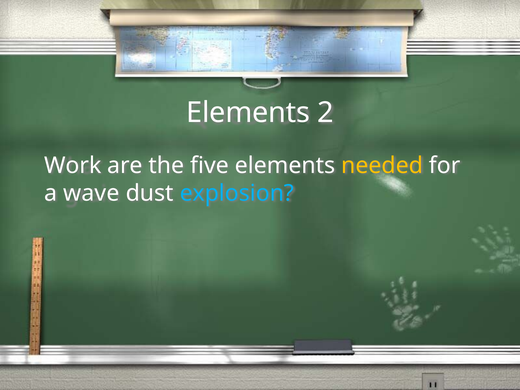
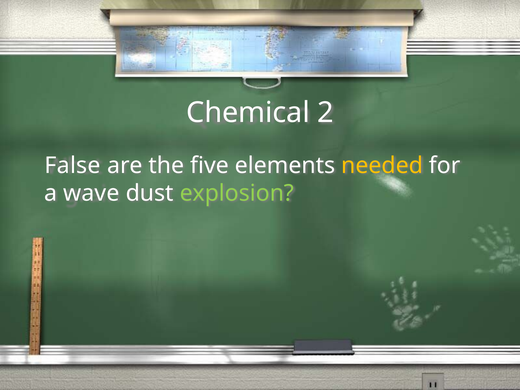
Elements at (248, 113): Elements -> Chemical
Work: Work -> False
explosion colour: light blue -> light green
